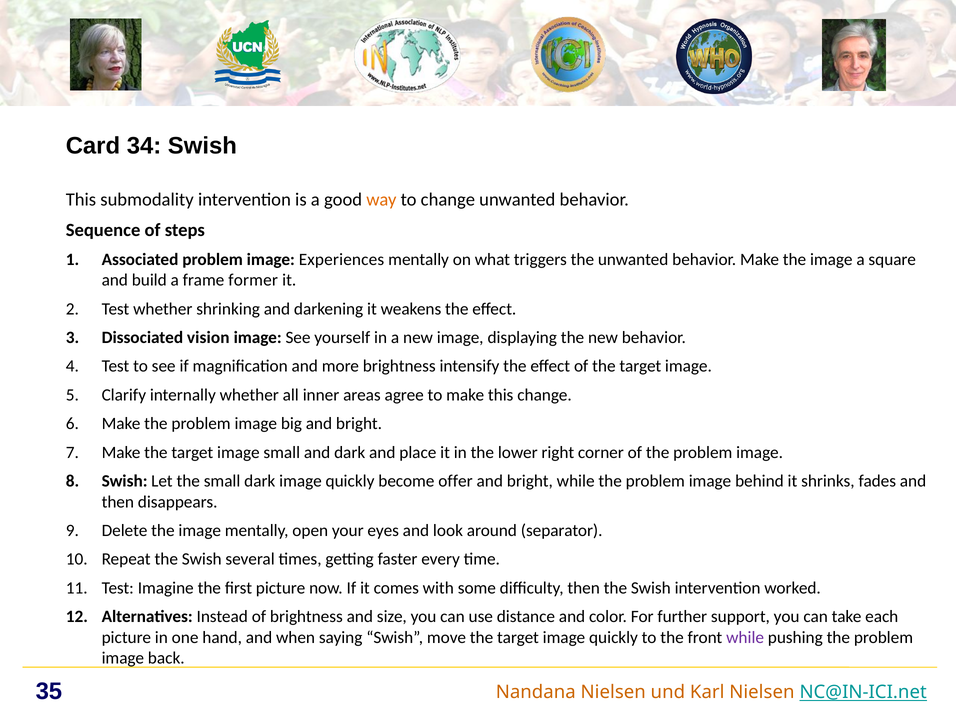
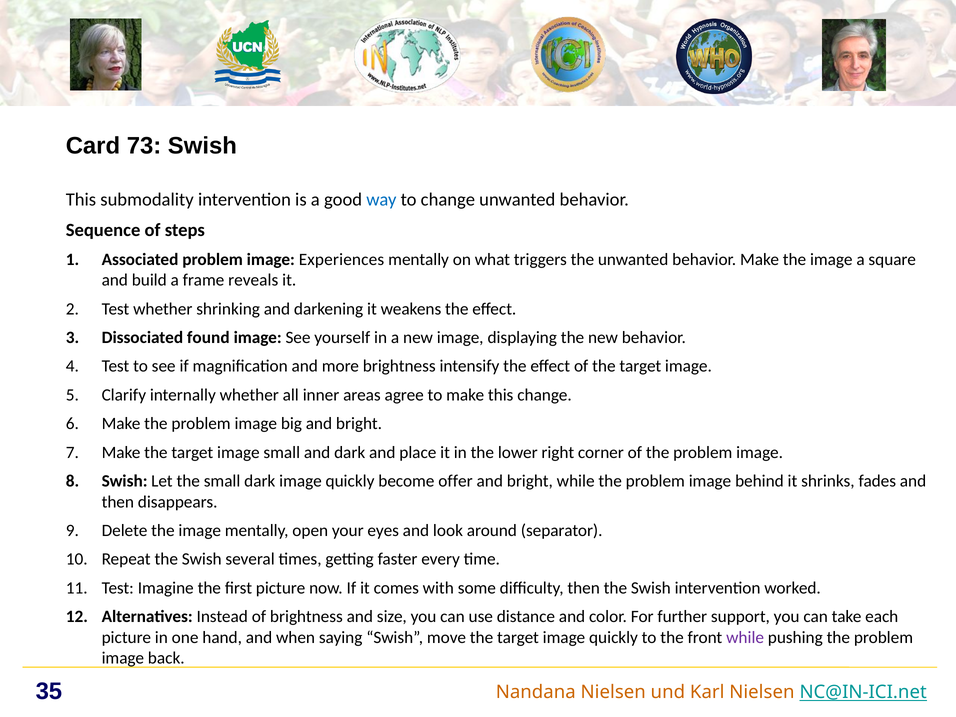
34: 34 -> 73
way colour: orange -> blue
former: former -> reveals
vision: vision -> found
